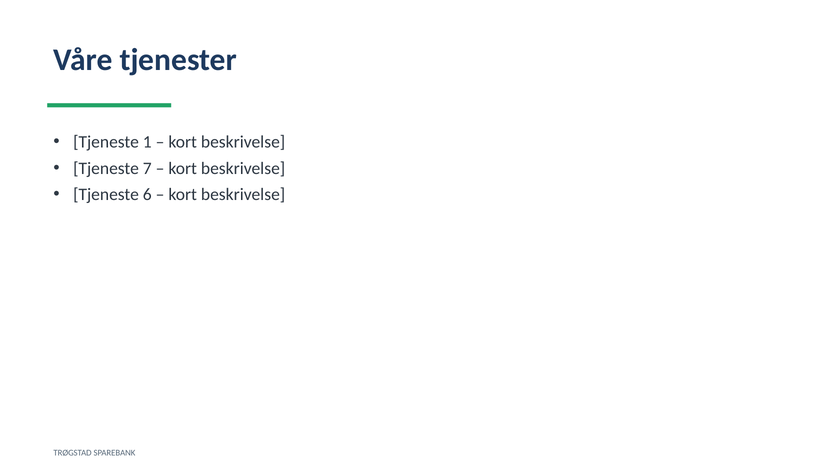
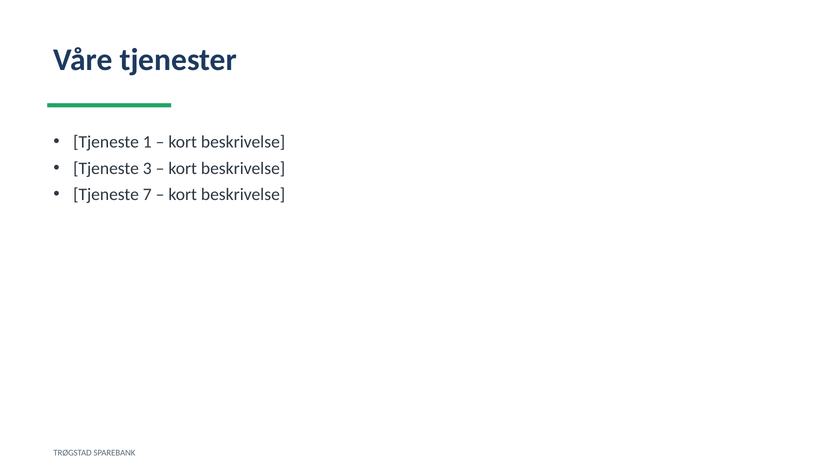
7: 7 -> 3
6: 6 -> 7
